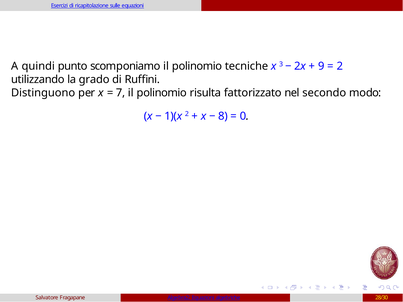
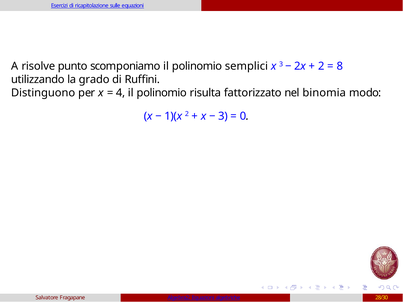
quindi: quindi -> risolve
tecniche: tecniche -> semplici
9 at (321, 66): 9 -> 2
2 at (340, 66): 2 -> 8
7: 7 -> 4
secondo: secondo -> binomia
8 at (223, 116): 8 -> 3
